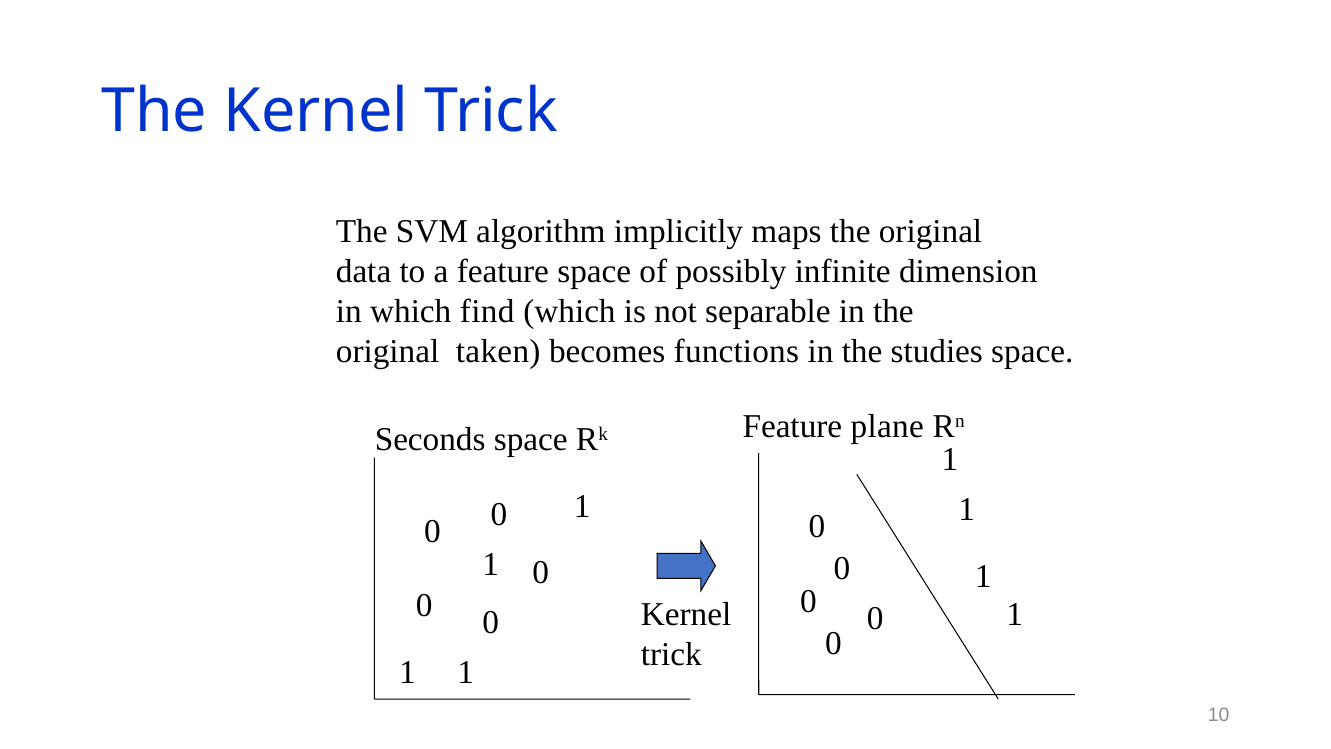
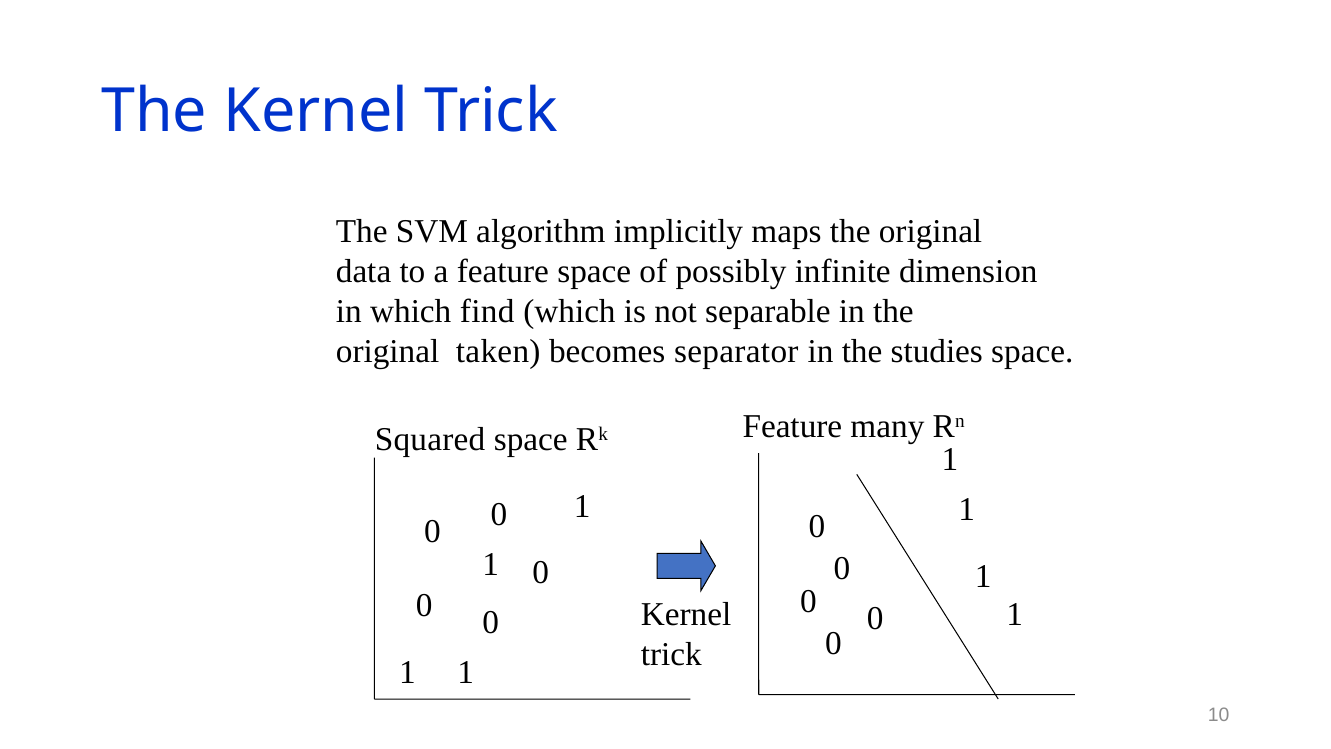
functions: functions -> separator
plane: plane -> many
Seconds: Seconds -> Squared
